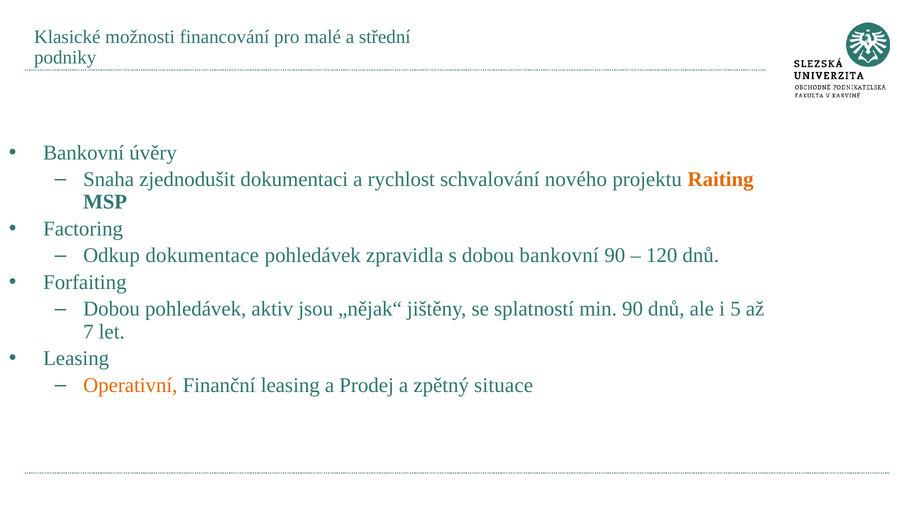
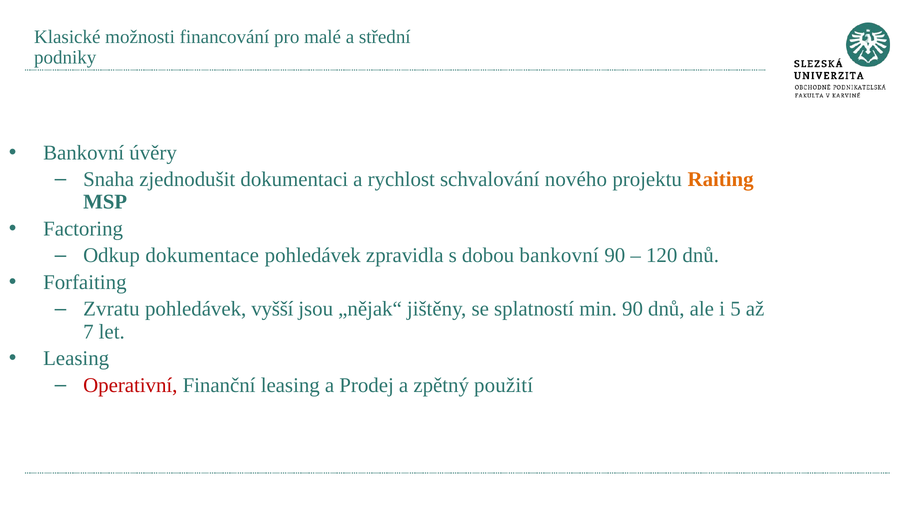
Dobou at (112, 309): Dobou -> Zvratu
aktiv: aktiv -> vyšší
Operativní colour: orange -> red
situace: situace -> použití
